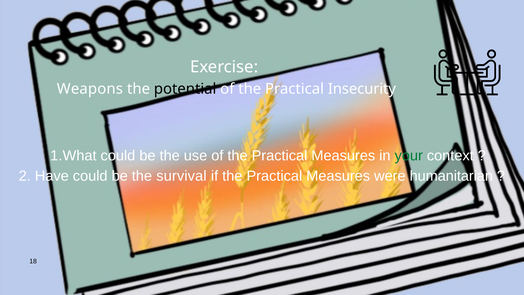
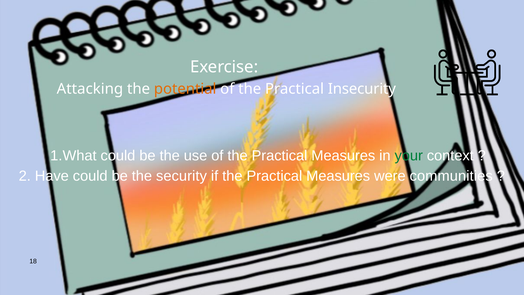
Weapons: Weapons -> Attacking
potential colour: black -> orange
survival: survival -> security
humanitarian: humanitarian -> communities
